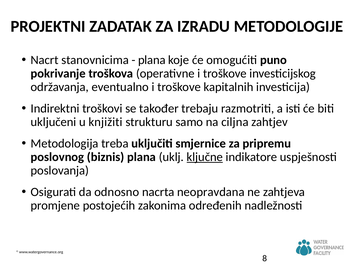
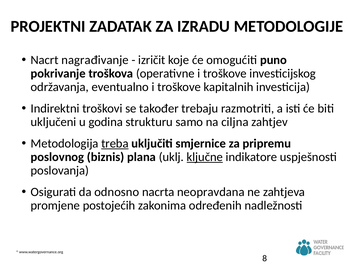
stanovnicima: stanovnicima -> nagrađivanje
plana at (152, 60): plana -> izričit
knjižiti: knjižiti -> godina
treba underline: none -> present
